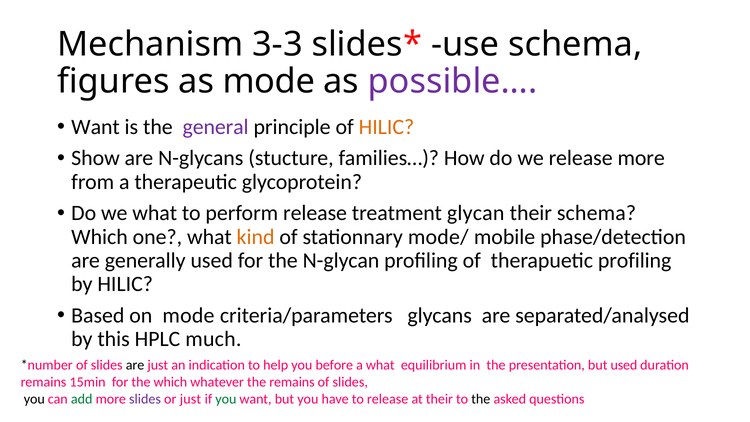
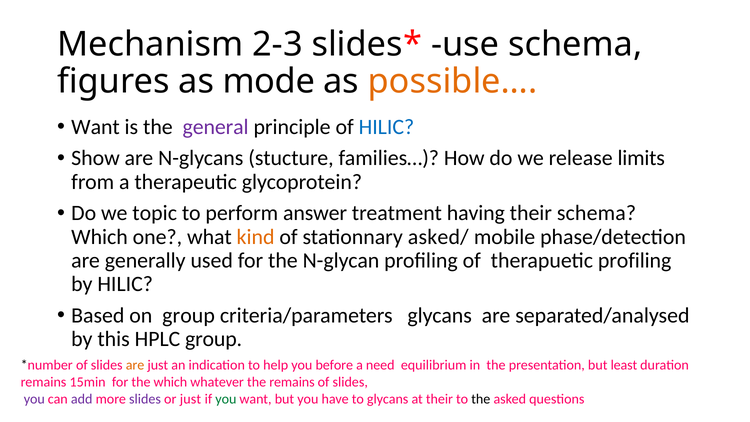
3-3: 3-3 -> 2-3
possible… colour: purple -> orange
HILIC at (386, 127) colour: orange -> blue
release more: more -> limits
we what: what -> topic
perform release: release -> answer
glycan: glycan -> having
mode/: mode/ -> asked/
on mode: mode -> group
HPLC much: much -> group
are at (135, 365) colour: black -> orange
a what: what -> need
but used: used -> least
you at (34, 399) colour: black -> purple
add colour: green -> purple
to release: release -> glycans
